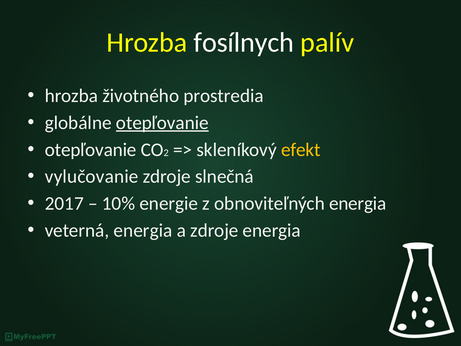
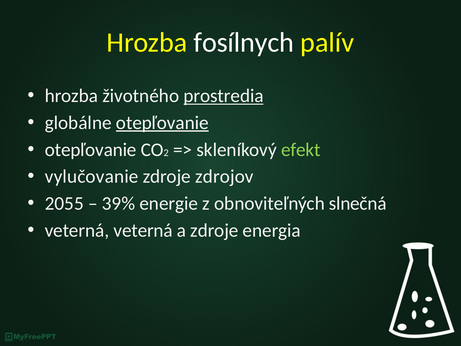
prostredia underline: none -> present
efekt colour: yellow -> light green
slnečná: slnečná -> zdrojov
2017: 2017 -> 2055
10%: 10% -> 39%
obnoviteľných energia: energia -> slnečná
veterná energia: energia -> veterná
